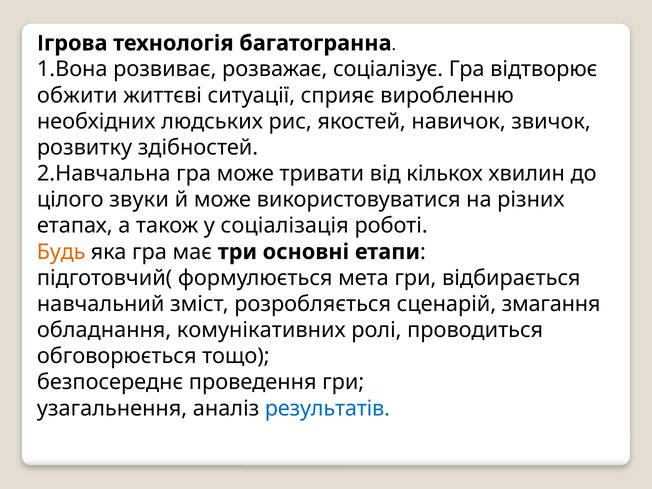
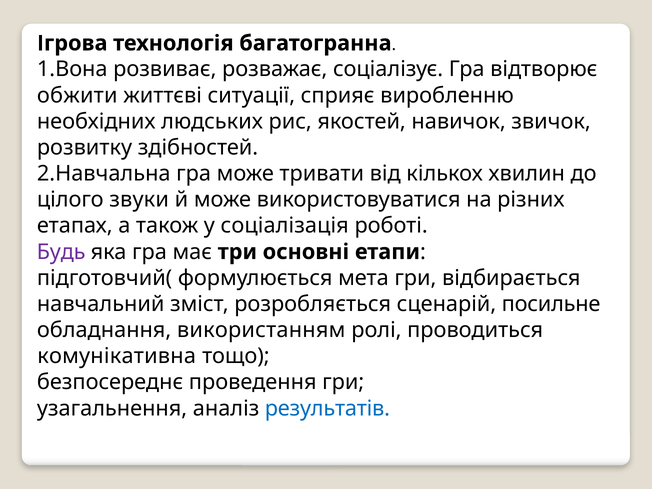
Будь colour: orange -> purple
змагання: змагання -> посильне
комунікативних: комунікативних -> використанням
обговорюється: обговорюється -> комунікативна
